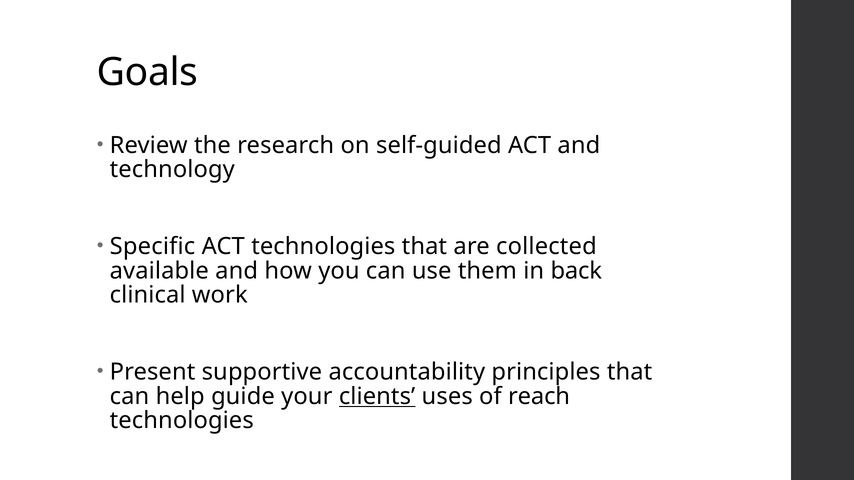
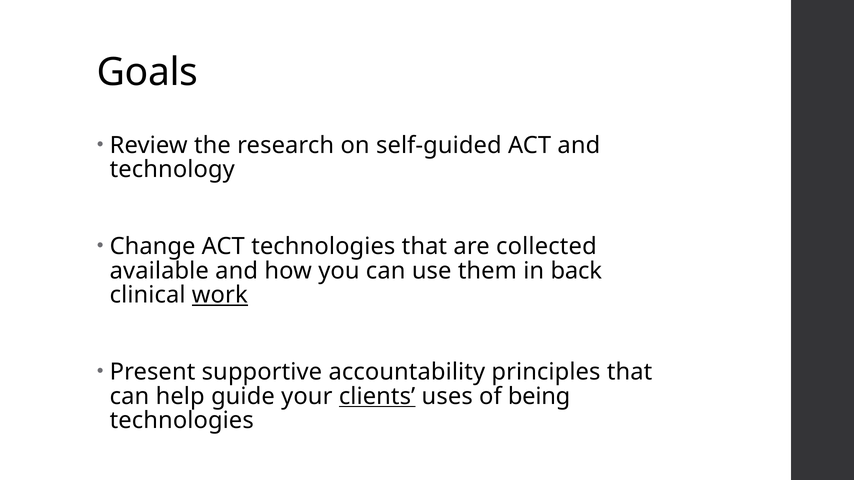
Specific: Specific -> Change
work underline: none -> present
reach: reach -> being
